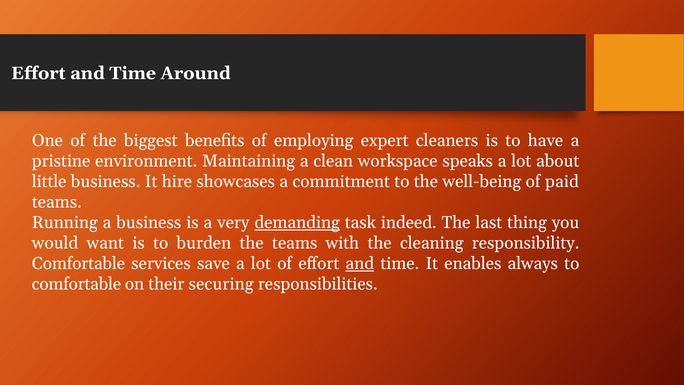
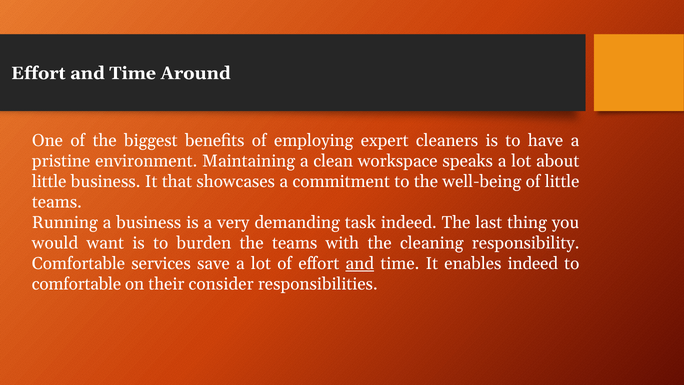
hire: hire -> that
of paid: paid -> little
demanding underline: present -> none
enables always: always -> indeed
securing: securing -> consider
